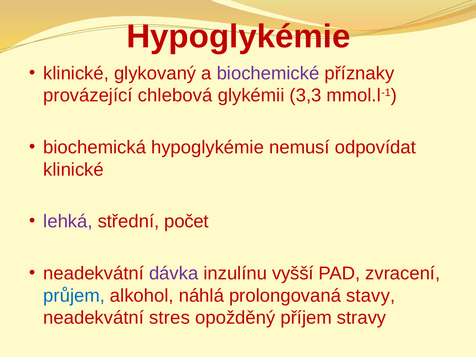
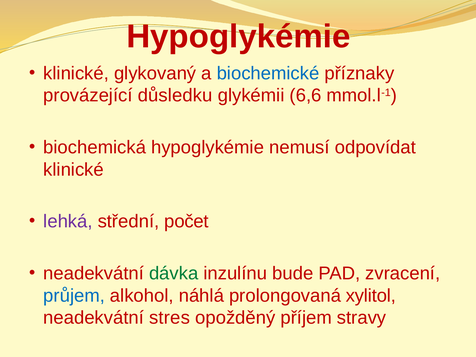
biochemické colour: purple -> blue
chlebová: chlebová -> důsledku
3,3: 3,3 -> 6,6
dávka colour: purple -> green
vyšší: vyšší -> bude
stavy: stavy -> xylitol
